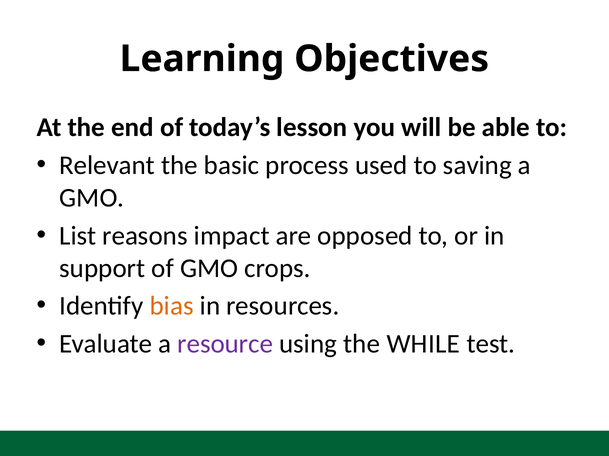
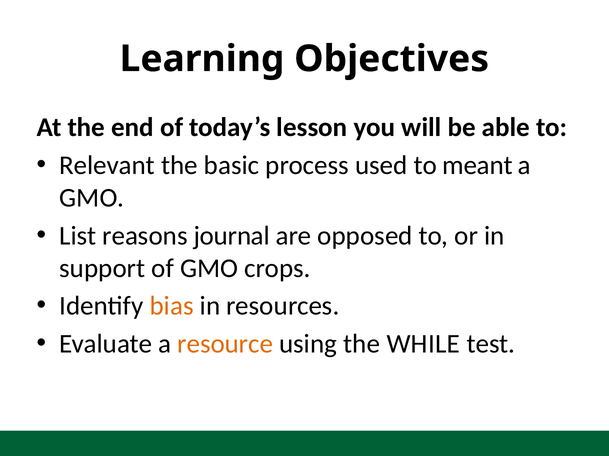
saving: saving -> meant
impact: impact -> journal
resource colour: purple -> orange
